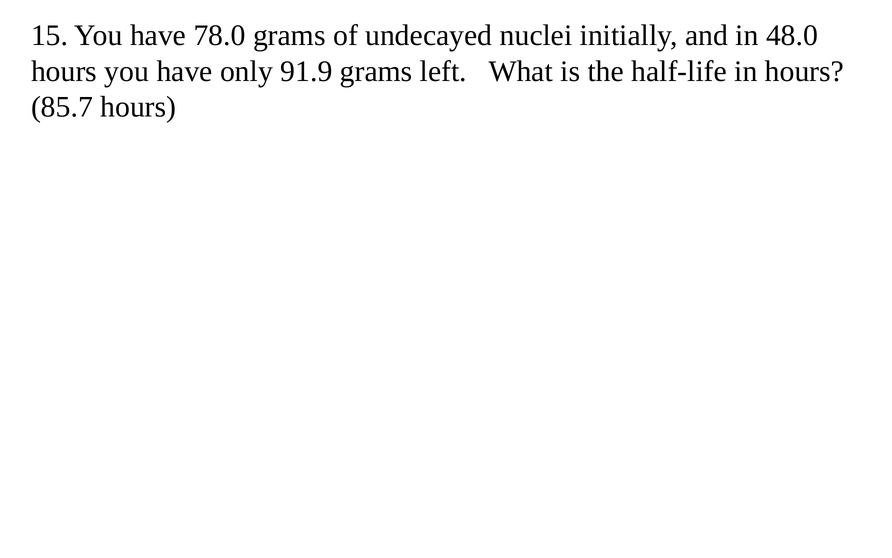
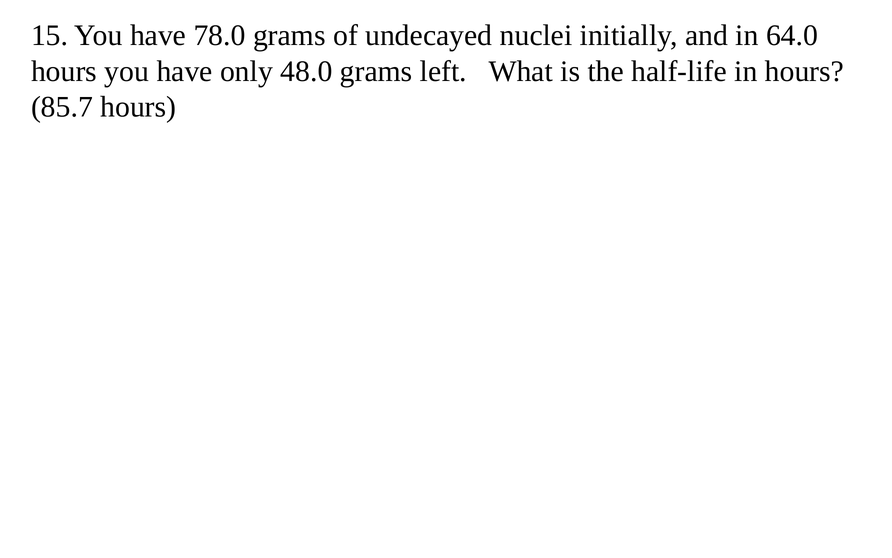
48.0: 48.0 -> 64.0
91.9: 91.9 -> 48.0
